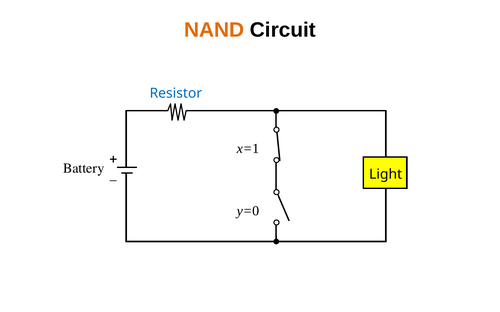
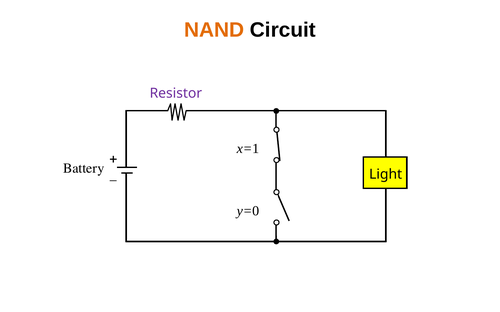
Resistor colour: blue -> purple
